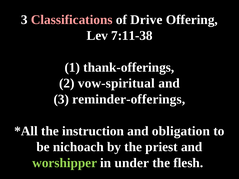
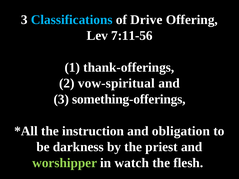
Classifications colour: pink -> light blue
7:11-38: 7:11-38 -> 7:11-56
reminder-offerings: reminder-offerings -> something-offerings
nichoach: nichoach -> darkness
under: under -> watch
